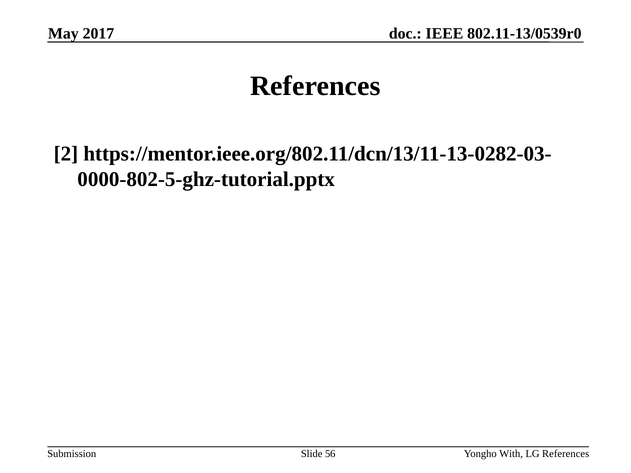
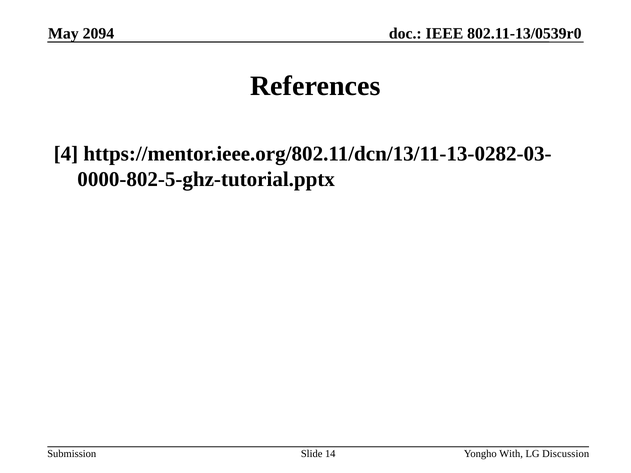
2017: 2017 -> 2094
2: 2 -> 4
56: 56 -> 14
LG References: References -> Discussion
